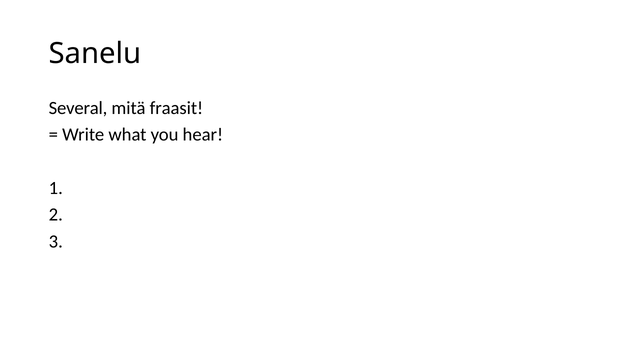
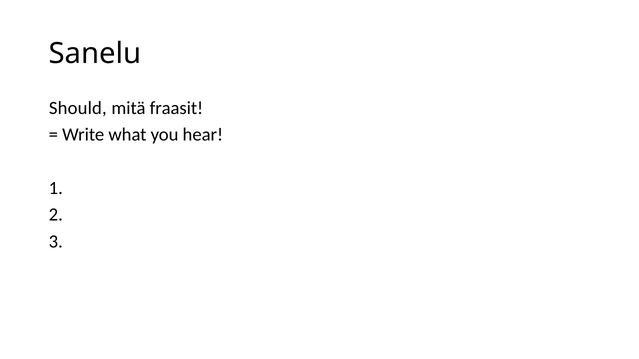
Several: Several -> Should
